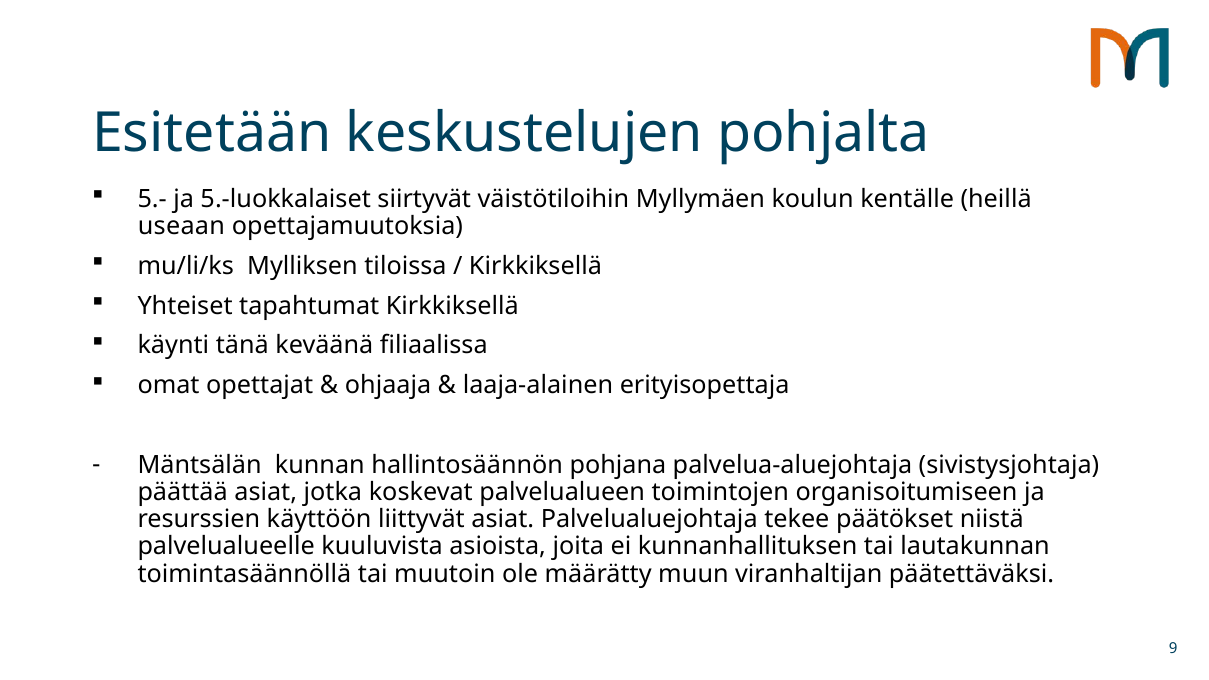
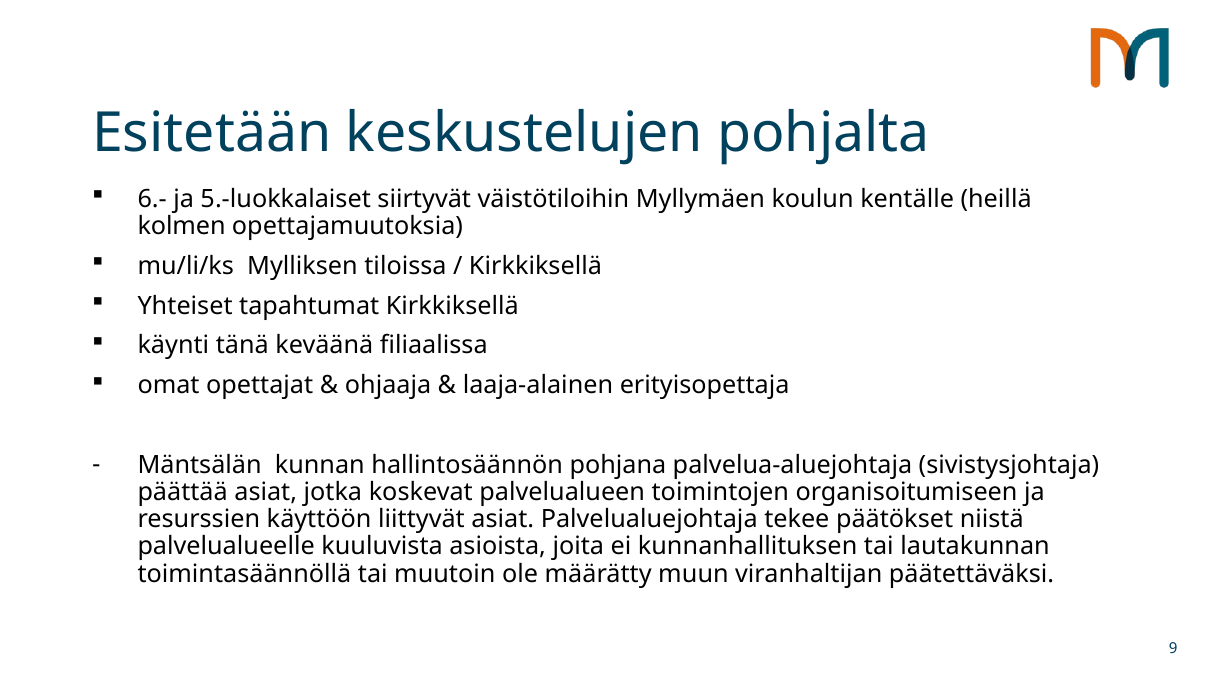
5.-: 5.- -> 6.-
useaan: useaan -> kolmen
